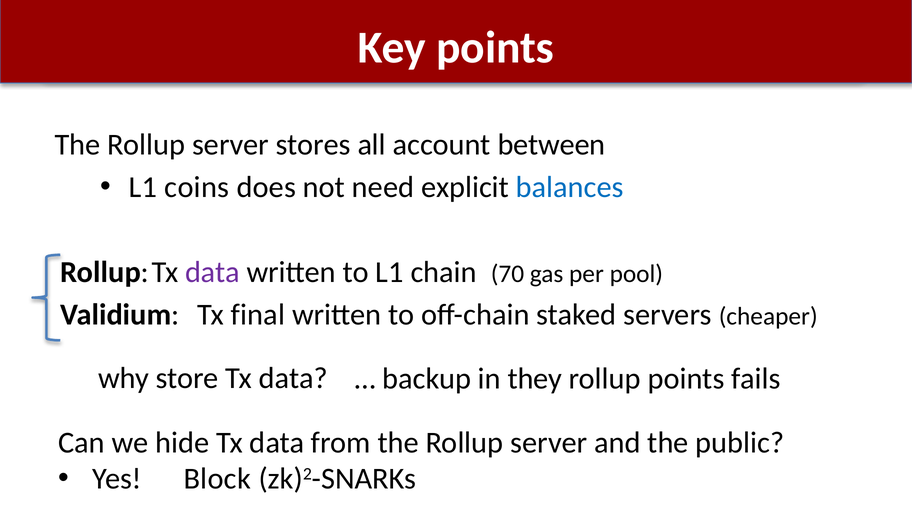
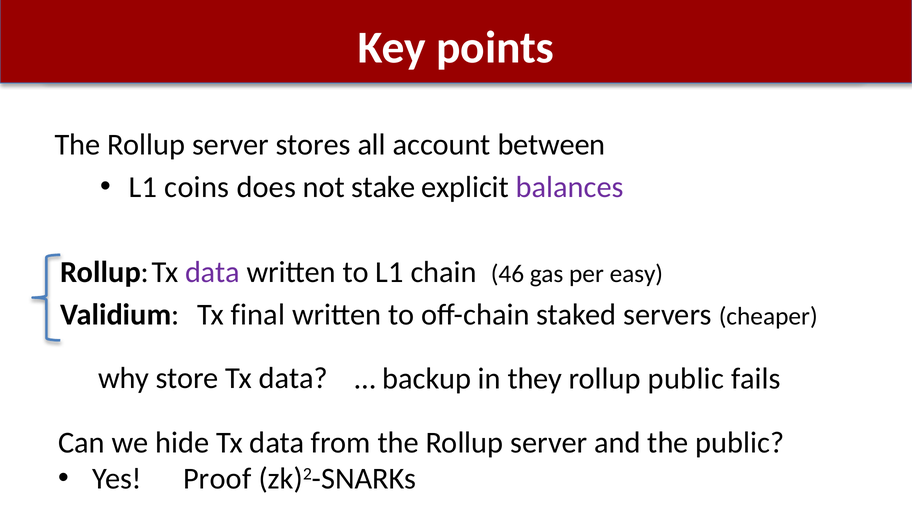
need: need -> stake
balances colour: blue -> purple
70: 70 -> 46
pool: pool -> easy
rollup points: points -> public
Block: Block -> Proof
